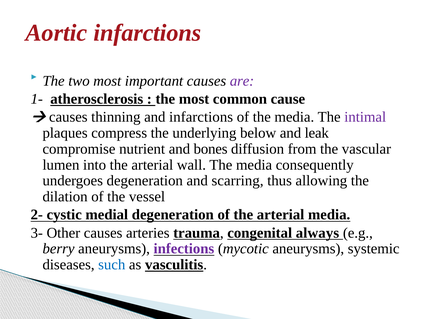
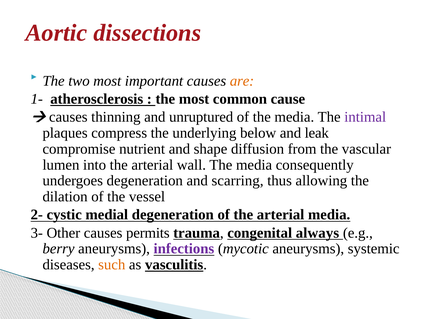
Aortic infarctions: infarctions -> dissections
are colour: purple -> orange
and infarctions: infarctions -> unruptured
bones: bones -> shape
arteries: arteries -> permits
such colour: blue -> orange
